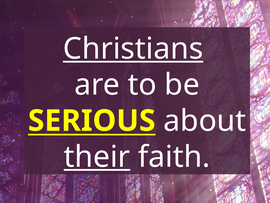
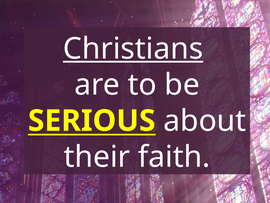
their underline: present -> none
